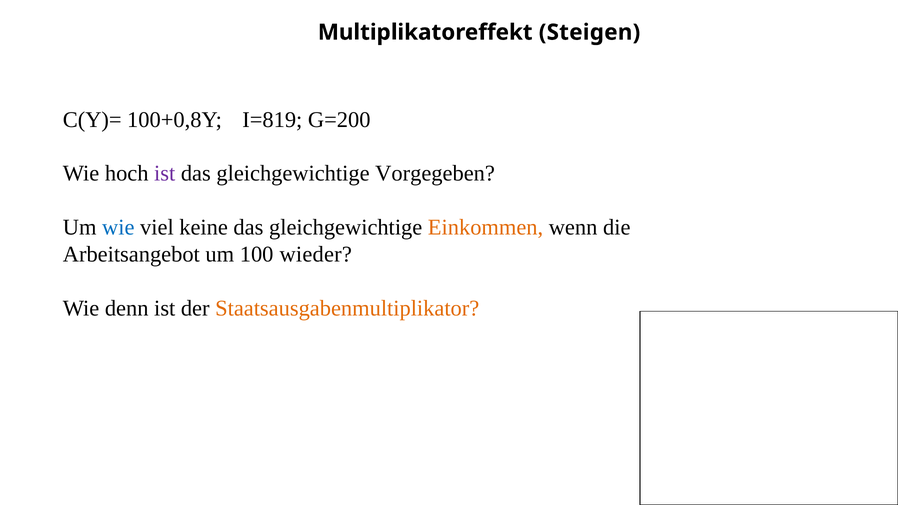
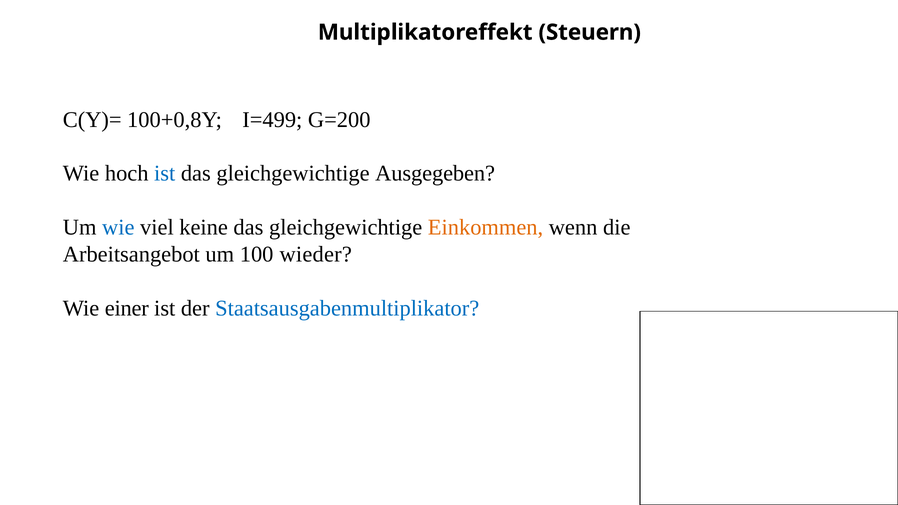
Steigen: Steigen -> Steuern
I=819: I=819 -> I=499
ist at (165, 174) colour: purple -> blue
Vorgegeben: Vorgegeben -> Ausgegeben
denn: denn -> einer
Staatsausgabenmultiplikator colour: orange -> blue
